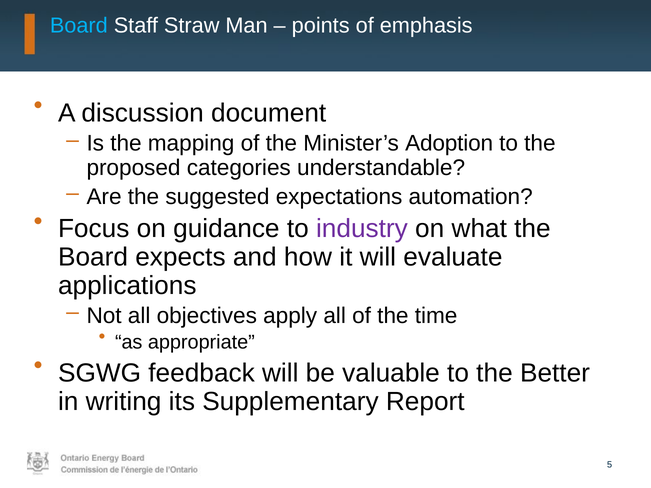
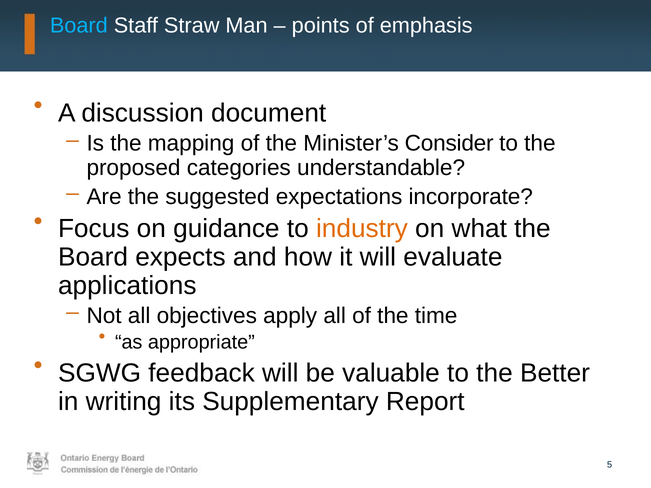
Adoption: Adoption -> Consider
automation: automation -> incorporate
industry colour: purple -> orange
